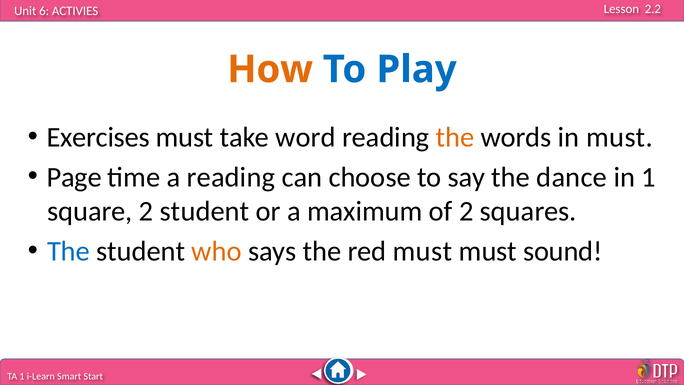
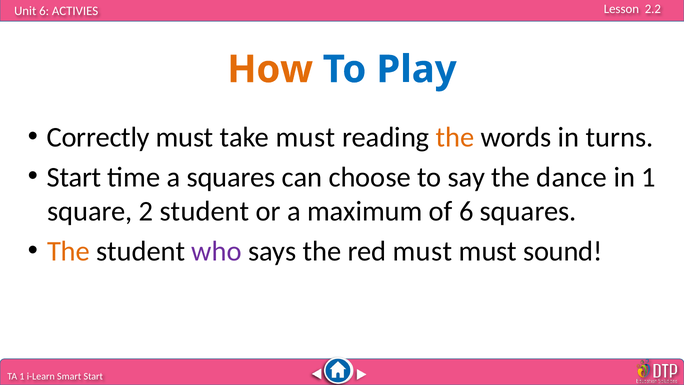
Exercises: Exercises -> Correctly
take word: word -> must
in must: must -> turns
Page at (74, 177): Page -> Start
a reading: reading -> squares
of 2: 2 -> 6
The at (69, 251) colour: blue -> orange
who colour: orange -> purple
